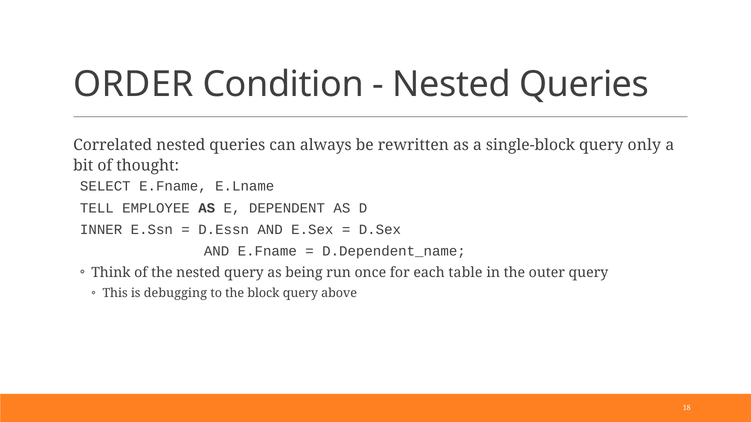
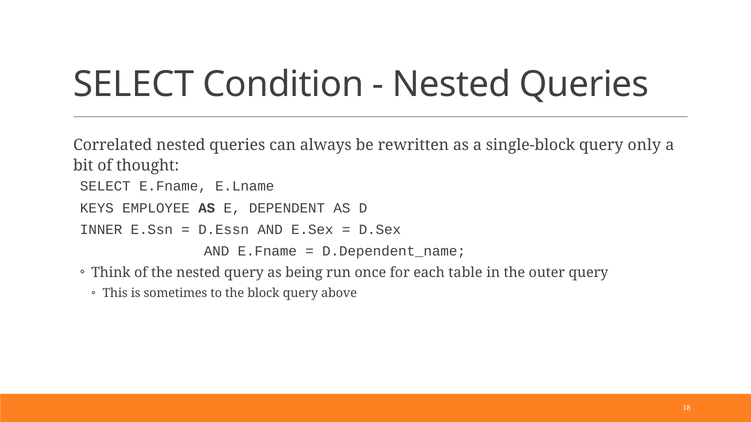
ORDER at (133, 85): ORDER -> SELECT
TELL: TELL -> KEYS
debugging: debugging -> sometimes
